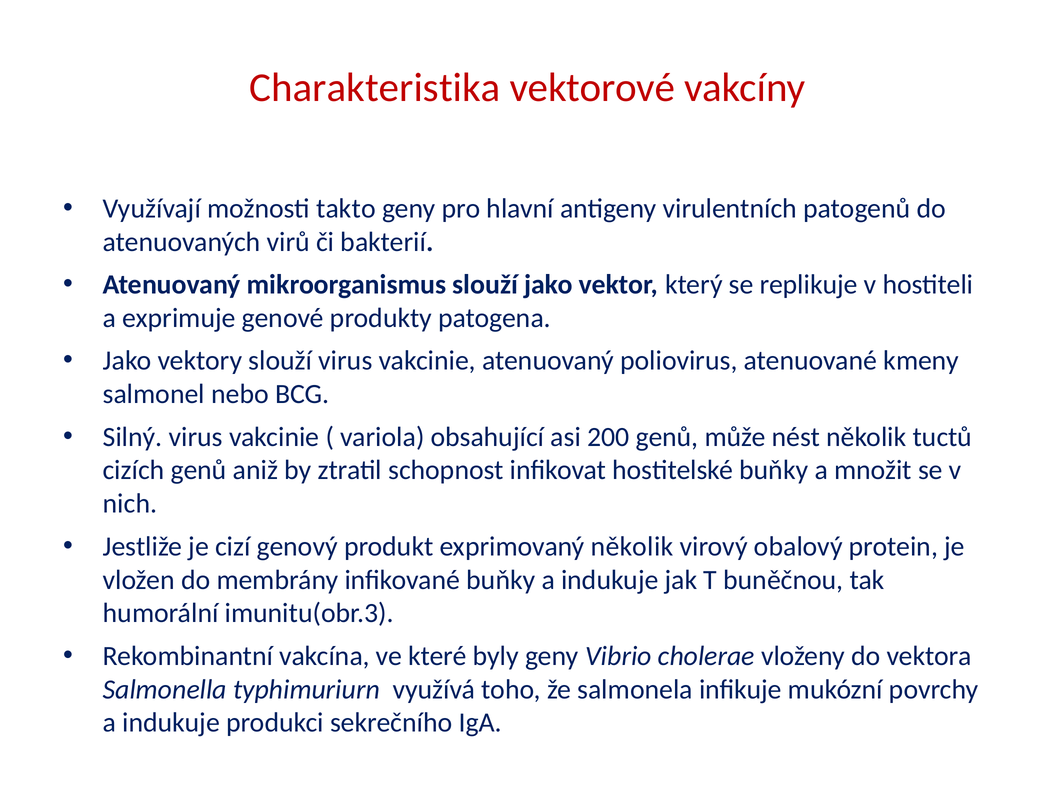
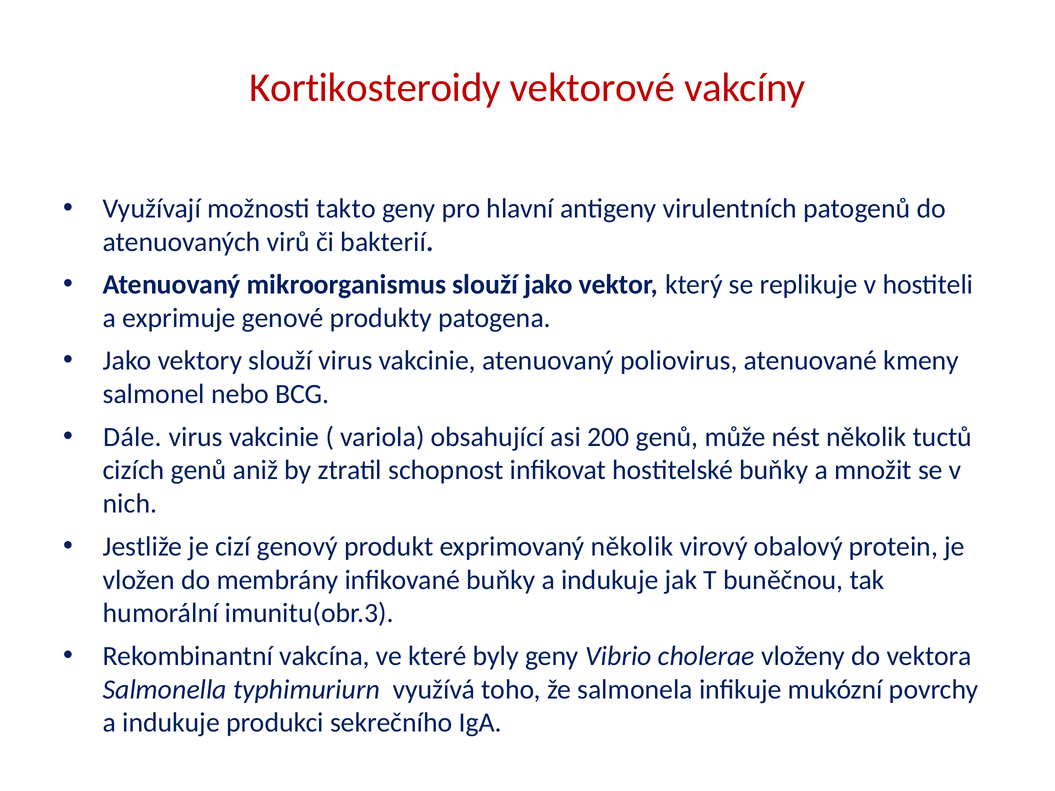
Charakteristika: Charakteristika -> Kortikosteroidy
Silný: Silný -> Dále
